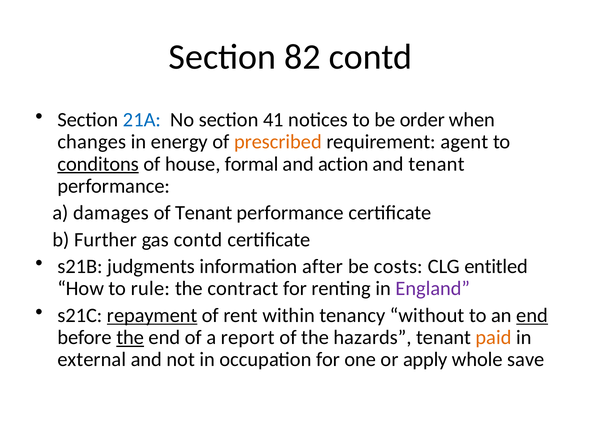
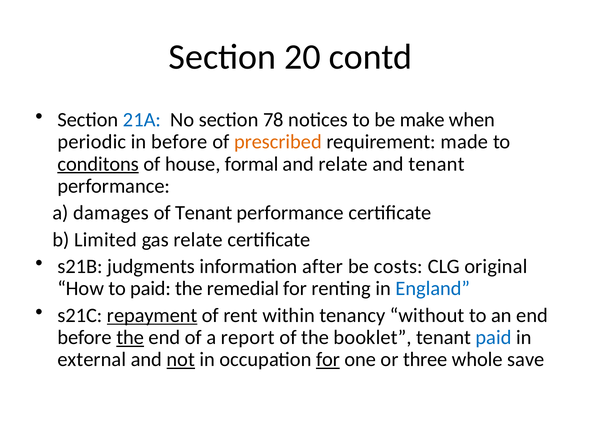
82: 82 -> 20
41: 41 -> 78
order: order -> make
changes: changes -> periodic
in energy: energy -> before
agent: agent -> made
and action: action -> relate
Further: Further -> Limited
gas contd: contd -> relate
entitled: entitled -> original
to rule: rule -> paid
contract: contract -> remedial
England colour: purple -> blue
end at (532, 315) underline: present -> none
hazards: hazards -> booklet
paid at (494, 337) colour: orange -> blue
not underline: none -> present
for at (328, 359) underline: none -> present
apply: apply -> three
